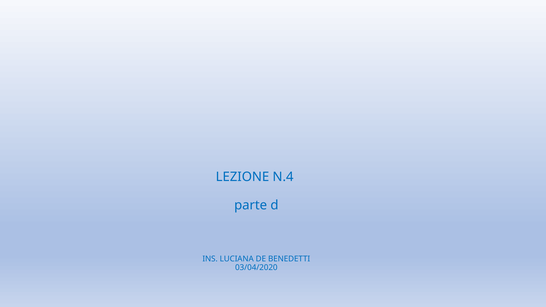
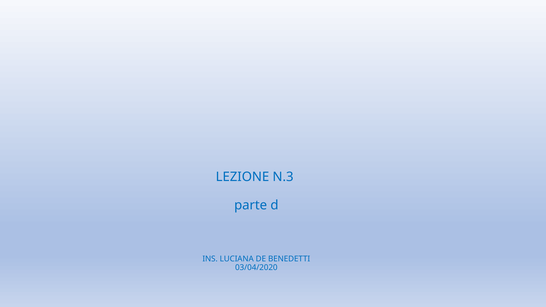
N.4: N.4 -> N.3
